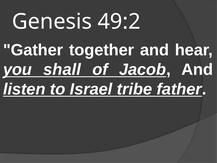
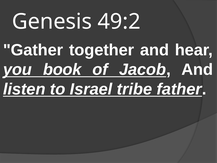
shall: shall -> book
